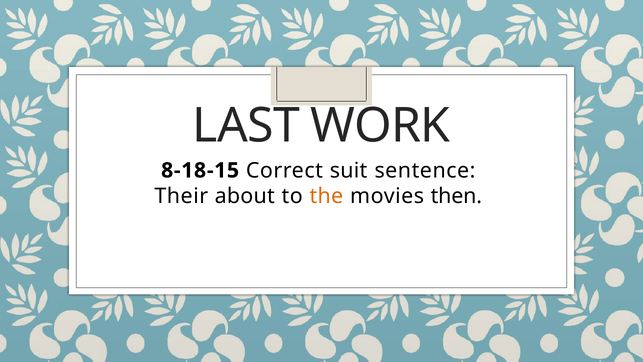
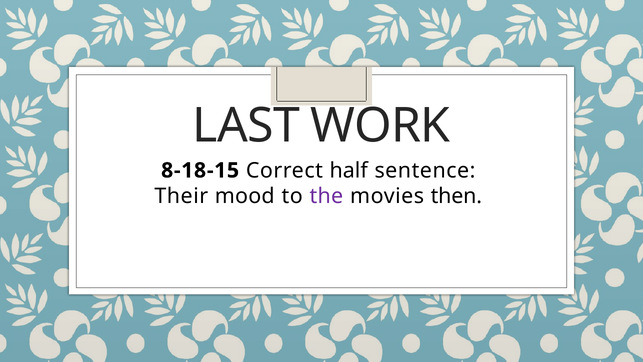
suit: suit -> half
about: about -> mood
the colour: orange -> purple
